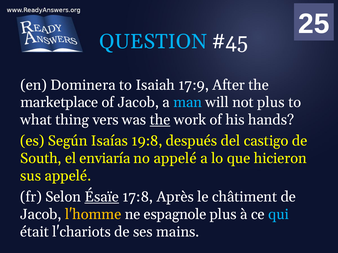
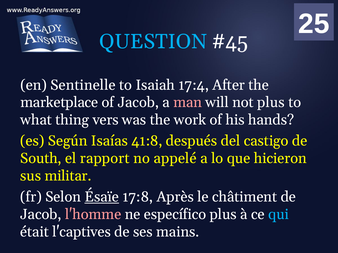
Dominera: Dominera -> Sentinelle
17:9: 17:9 -> 17:4
man colour: light blue -> pink
the at (160, 120) underline: present -> none
19:8: 19:8 -> 41:8
enviaría: enviaría -> rapport
sus appelé: appelé -> militar
l'homme colour: yellow -> pink
espagnole: espagnole -> específico
l'chariots: l'chariots -> l'captives
